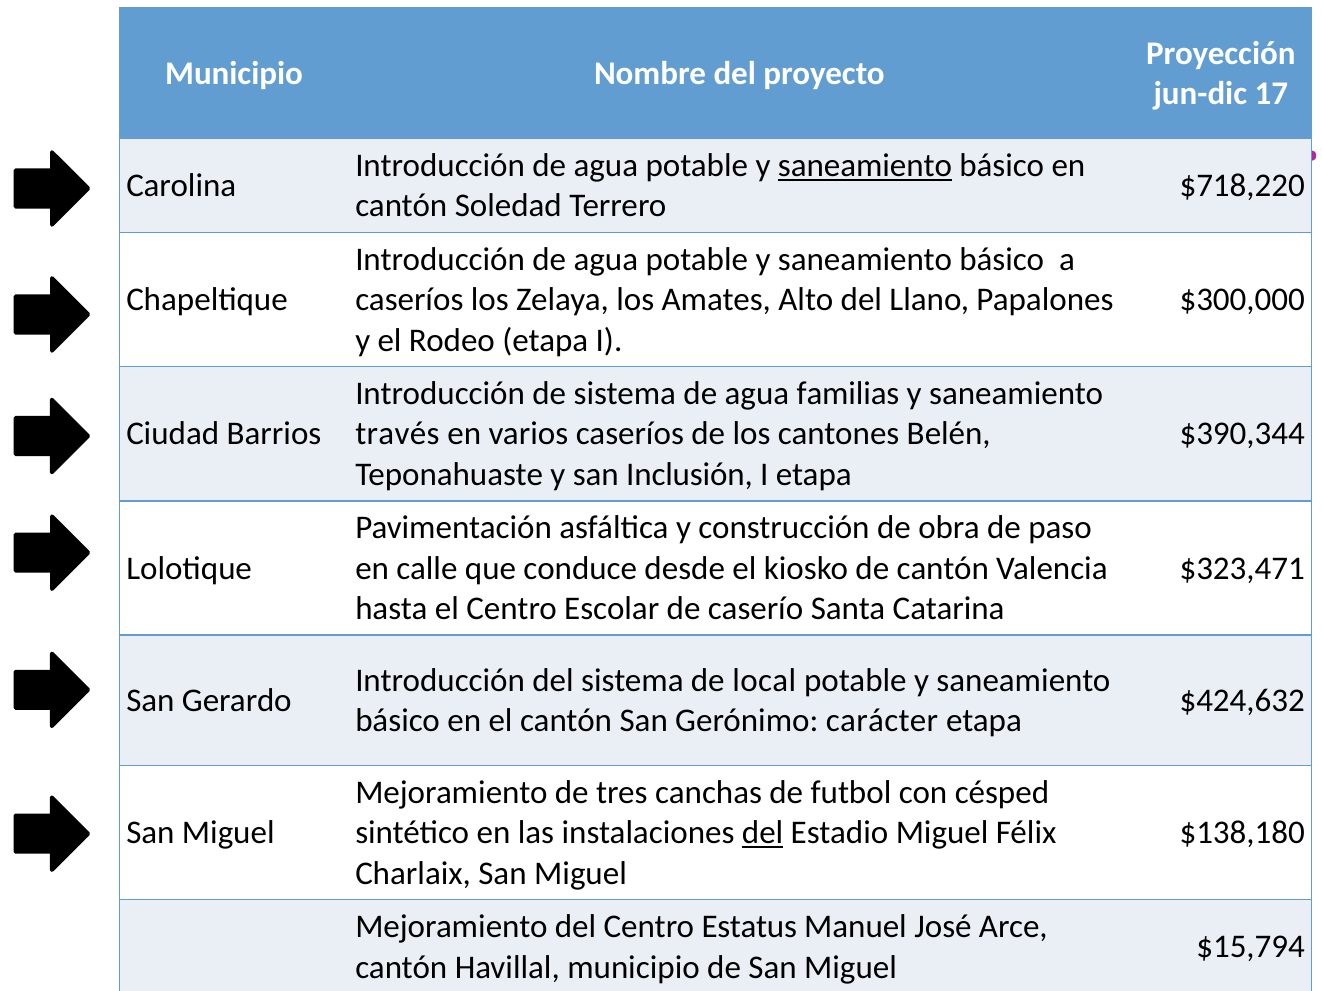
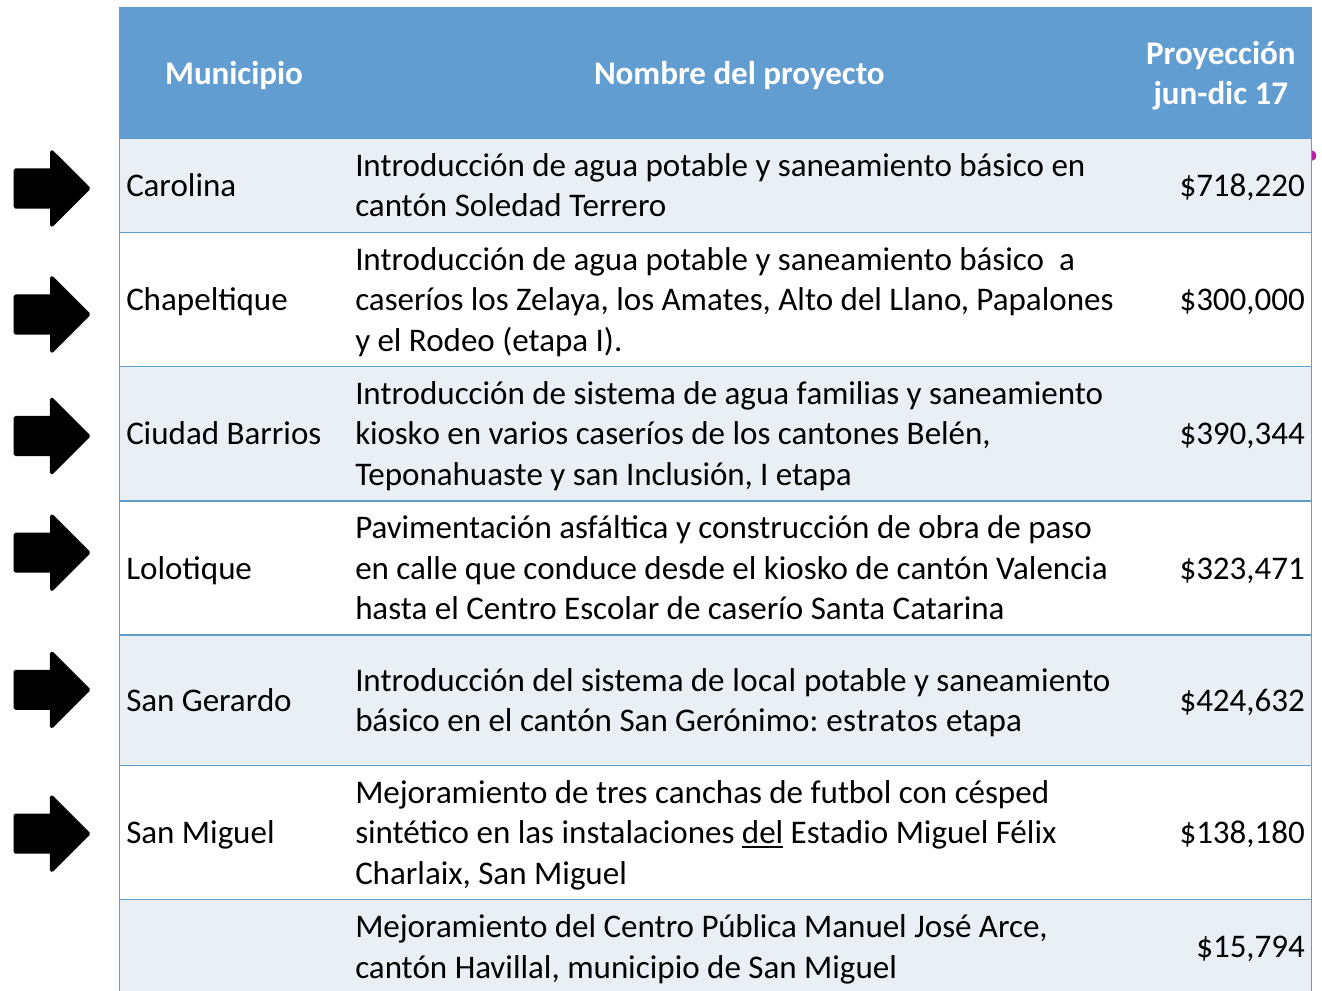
saneamiento at (865, 166) underline: present -> none
través at (397, 434): través -> kiosko
carácter: carácter -> estratos
Estatus: Estatus -> Pública
